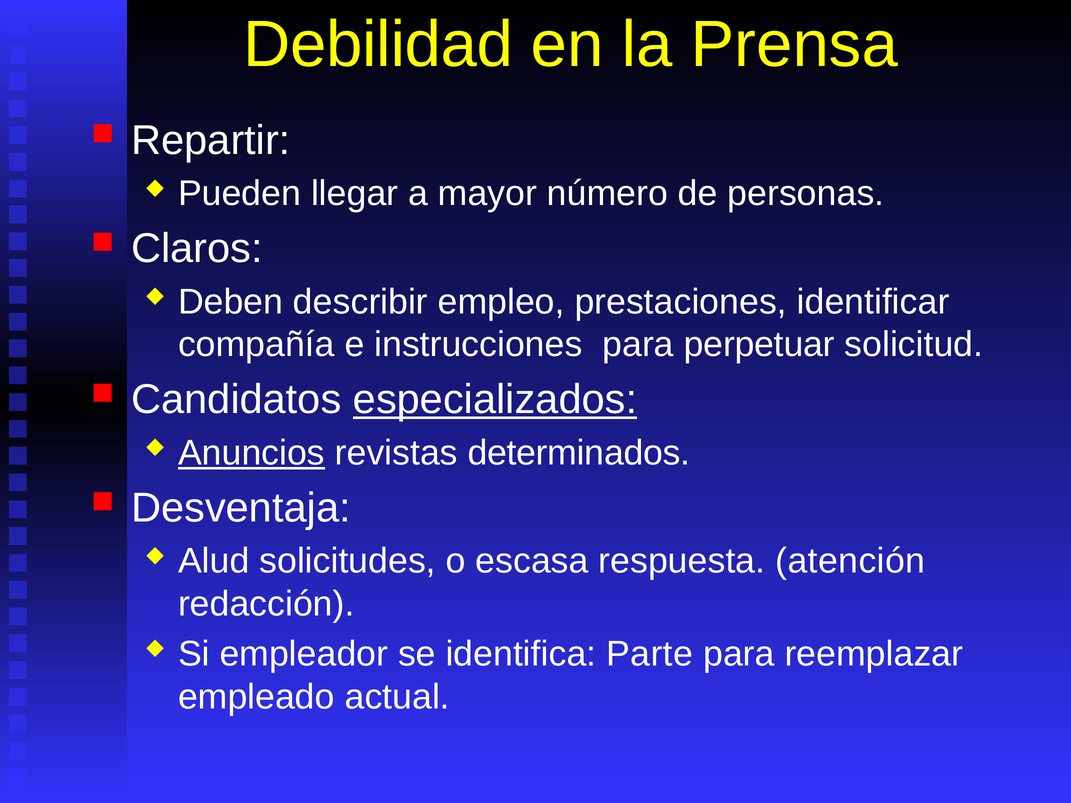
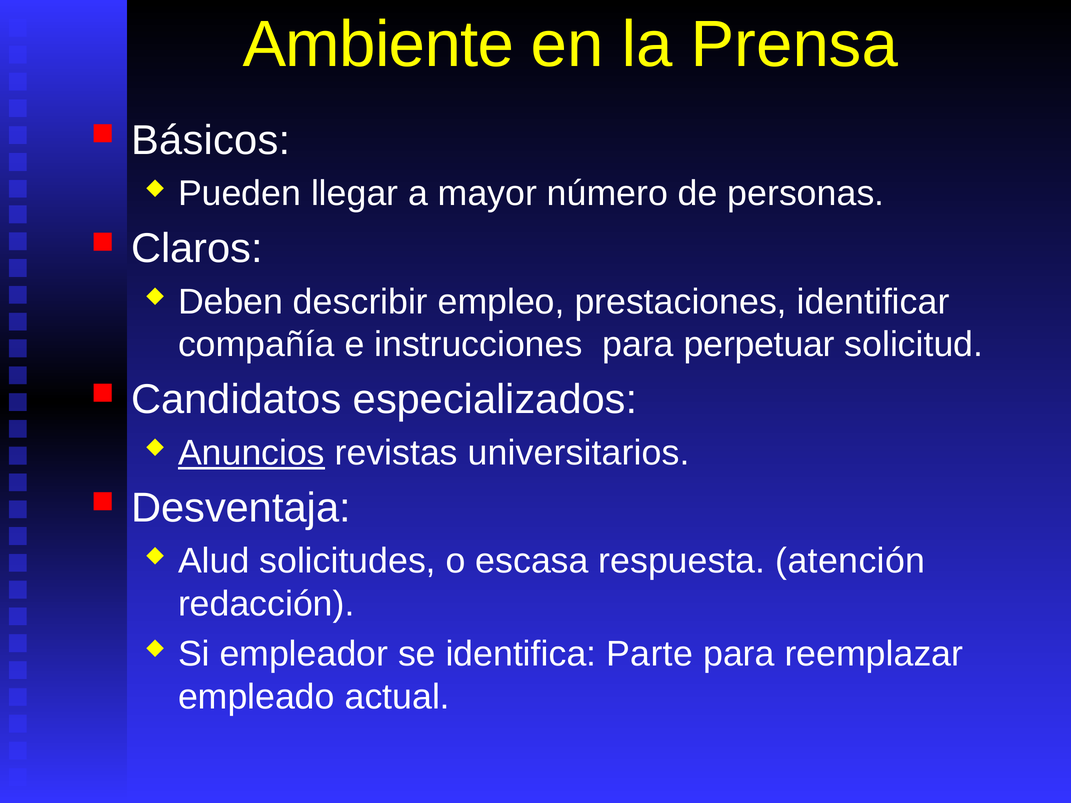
Debilidad: Debilidad -> Ambiente
Repartir: Repartir -> Básicos
especializados underline: present -> none
determinados: determinados -> universitarios
